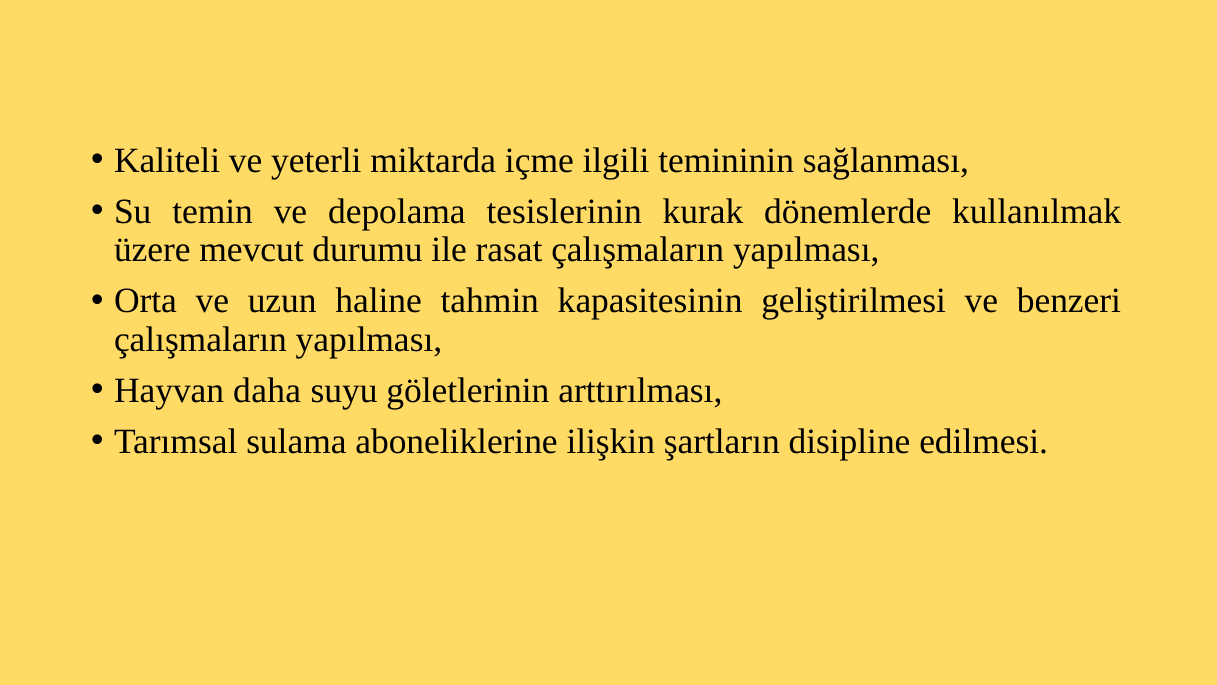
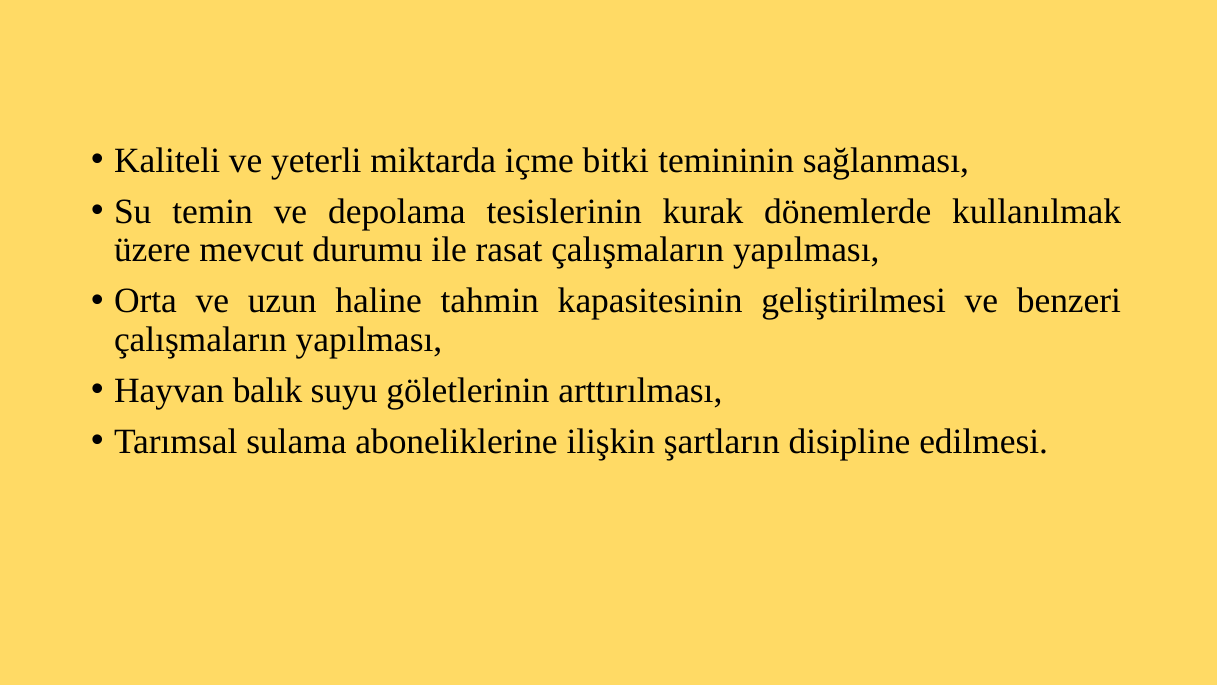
ilgili: ilgili -> bitki
daha: daha -> balık
